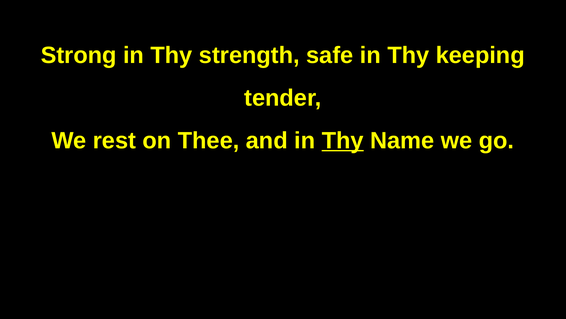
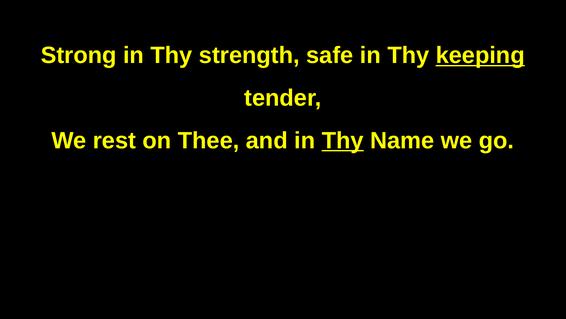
keeping underline: none -> present
